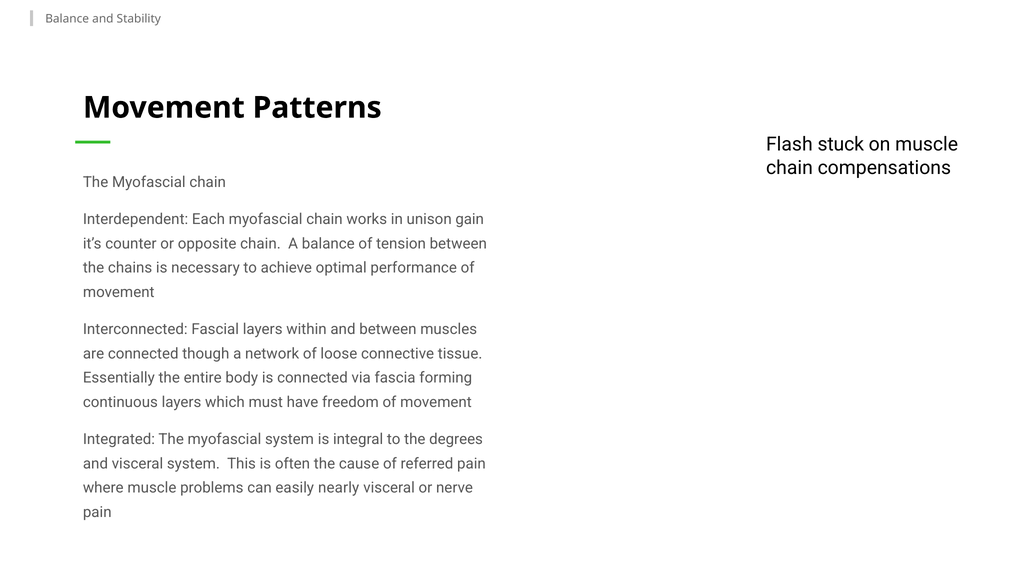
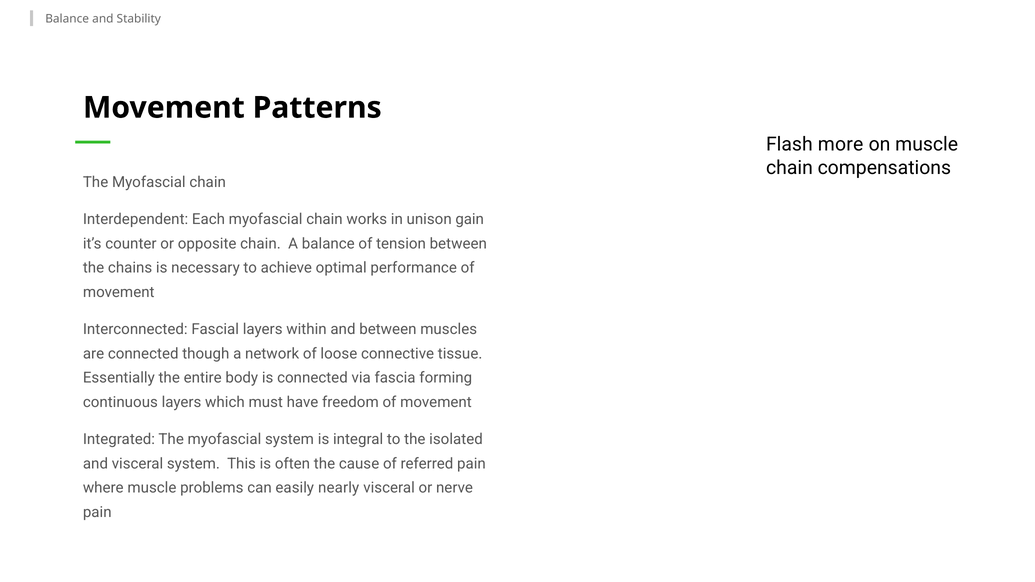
stuck: stuck -> more
degrees: degrees -> isolated
